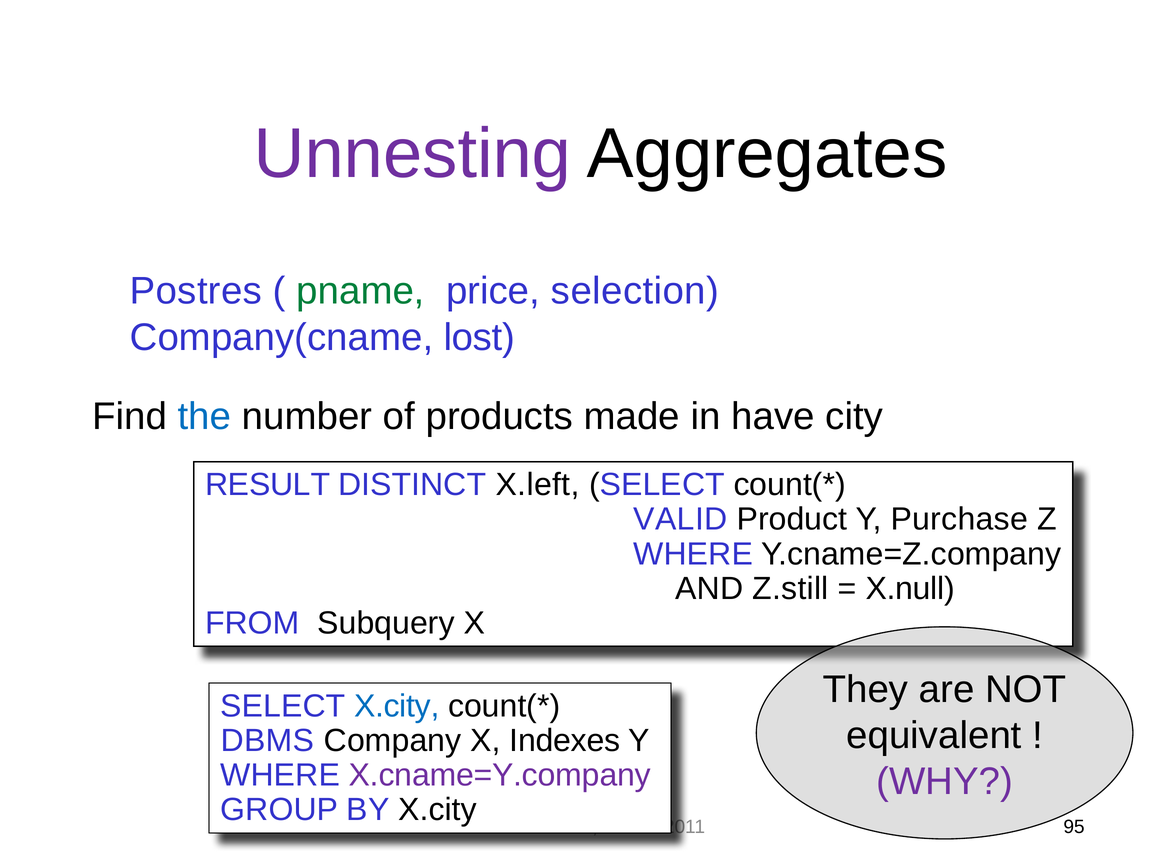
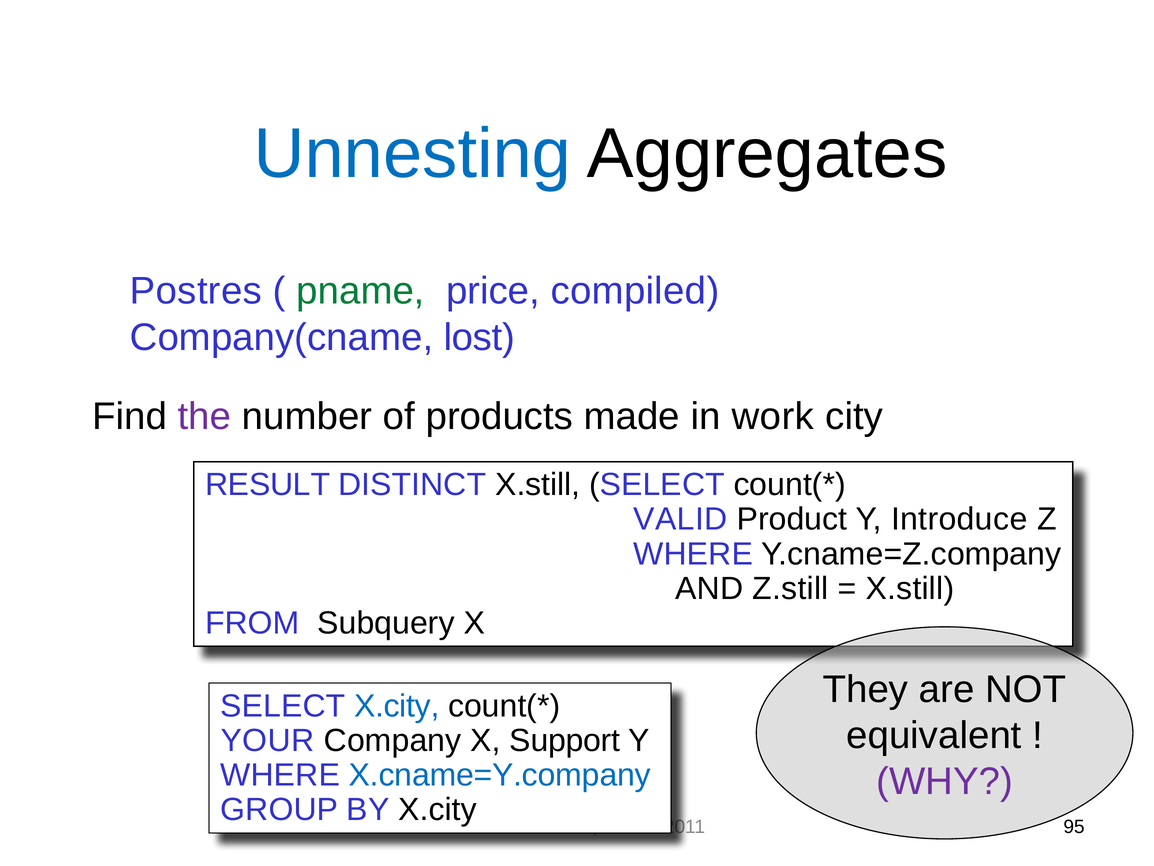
Unnesting colour: purple -> blue
selection: selection -> compiled
the colour: blue -> purple
have: have -> work
DISTINCT X.left: X.left -> X.still
Purchase: Purchase -> Introduce
X.null at (910, 588): X.null -> X.still
DBMS: DBMS -> YOUR
Indexes: Indexes -> Support
X.cname=Y.company colour: purple -> blue
